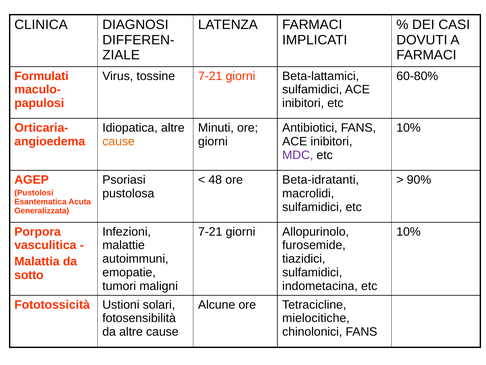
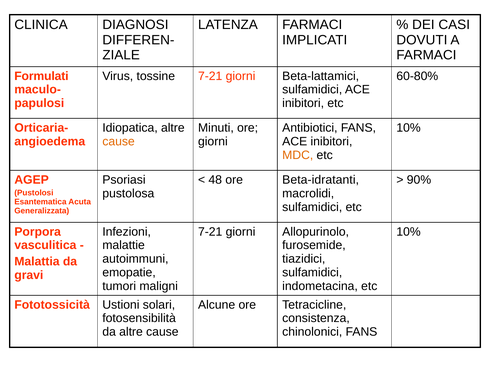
MDC colour: purple -> orange
sotto: sotto -> gravi
mielocitiche: mielocitiche -> consistenza
